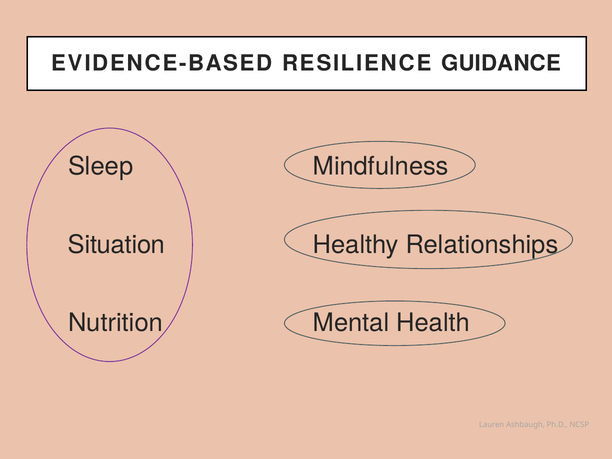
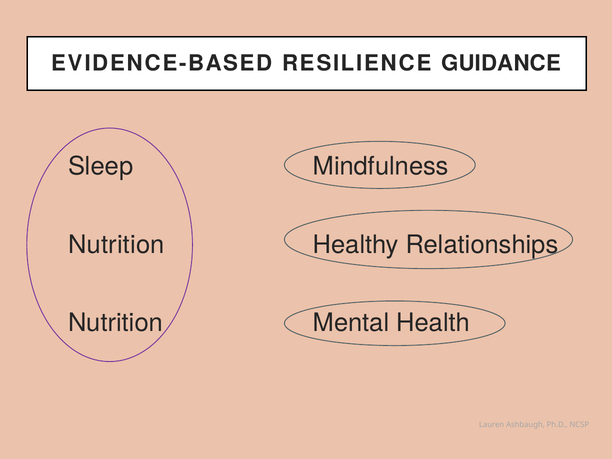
Situation at (117, 245): Situation -> Nutrition
